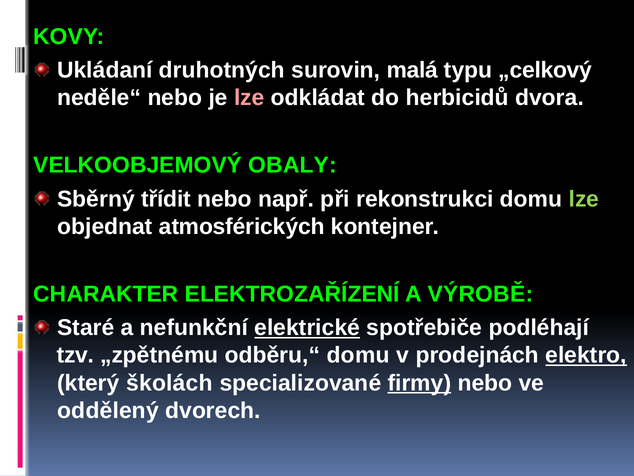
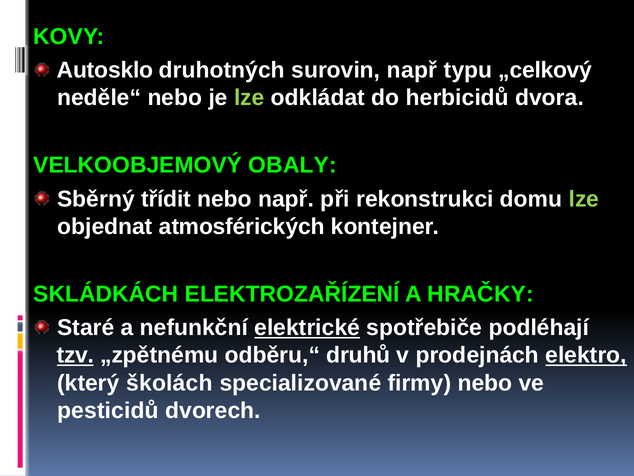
Ukládaní: Ukládaní -> Autosklo
surovin malá: malá -> např
lze at (249, 98) colour: pink -> light green
CHARAKTER: CHARAKTER -> SKLÁDKÁCH
VÝROBĚ: VÝROBĚ -> HRAČKY
tzv underline: none -> present
odběru,“ domu: domu -> druhů
firmy underline: present -> none
oddělený: oddělený -> pesticidů
